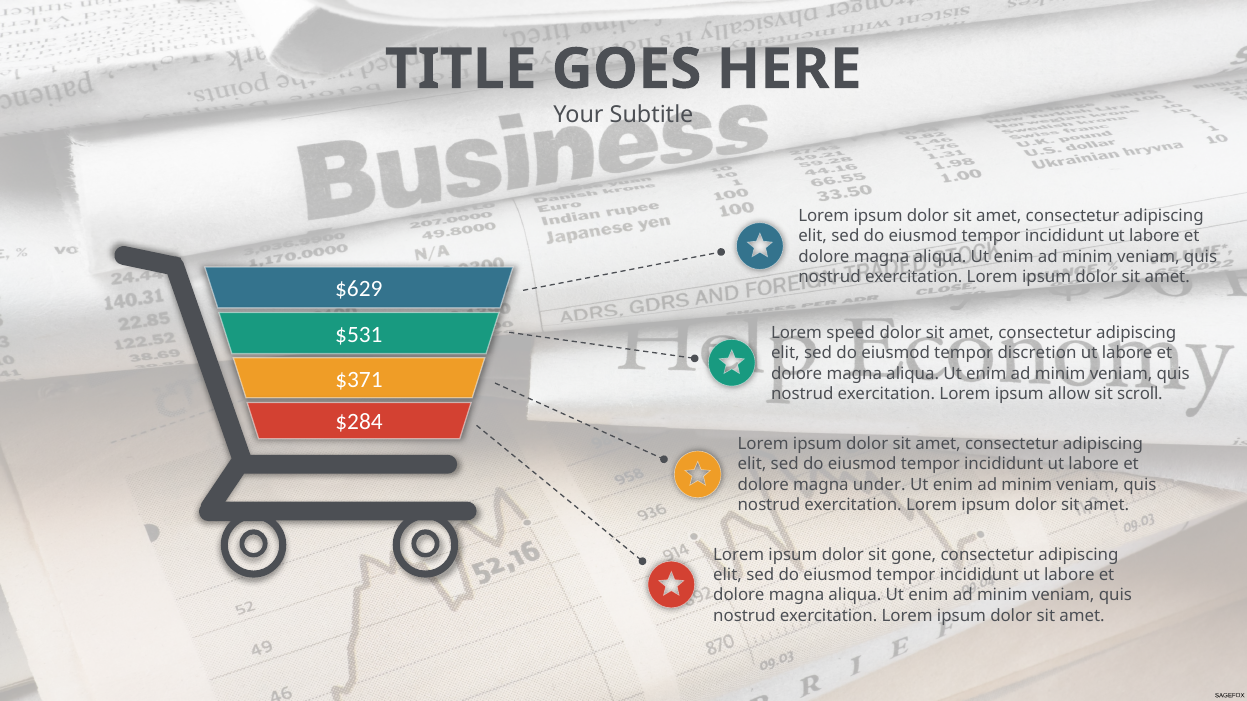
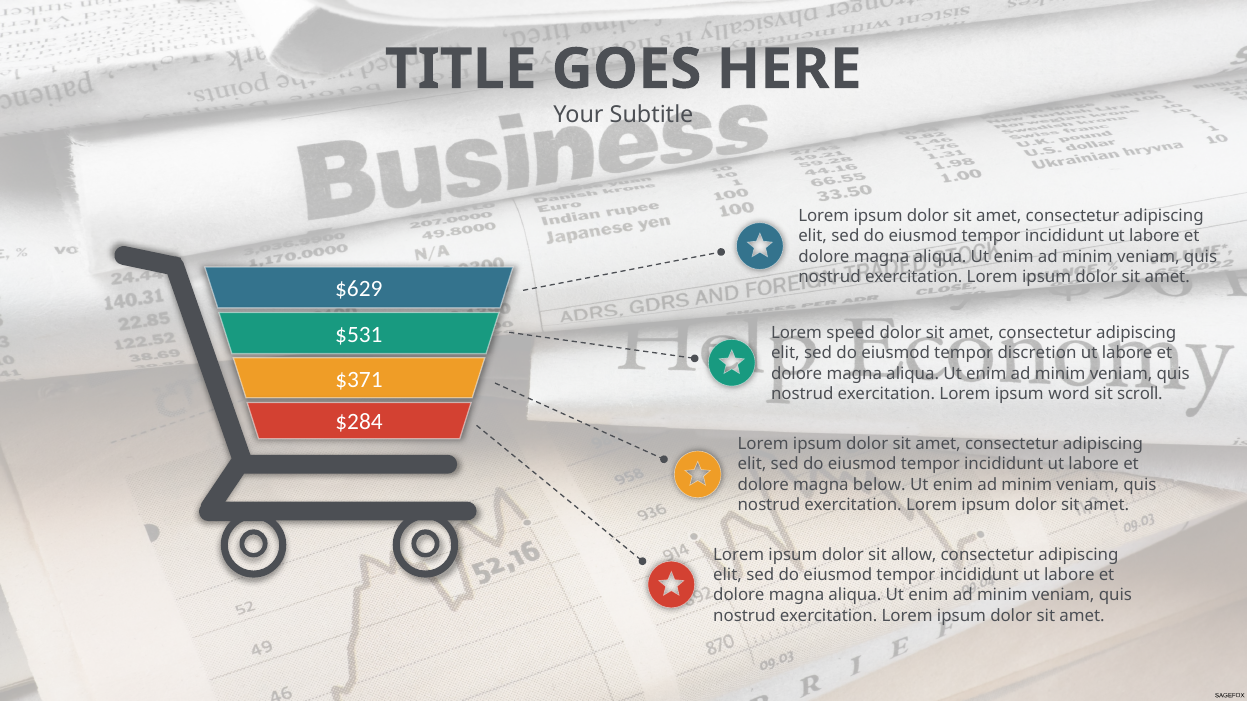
allow: allow -> word
under: under -> below
gone: gone -> allow
